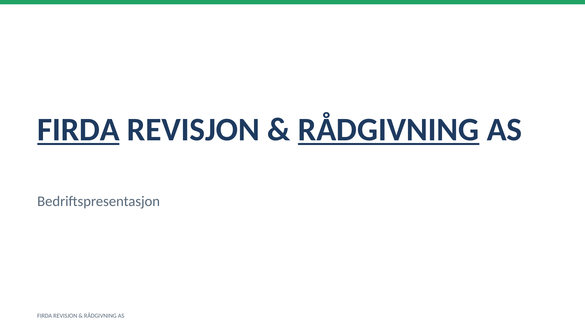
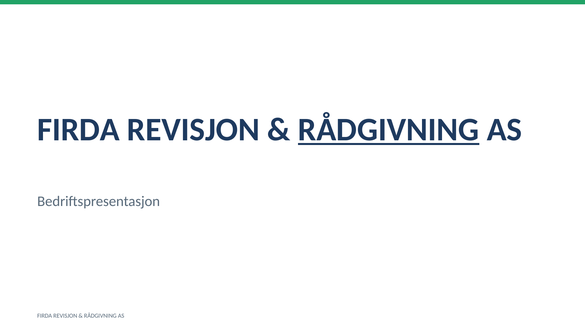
FIRDA at (78, 130) underline: present -> none
